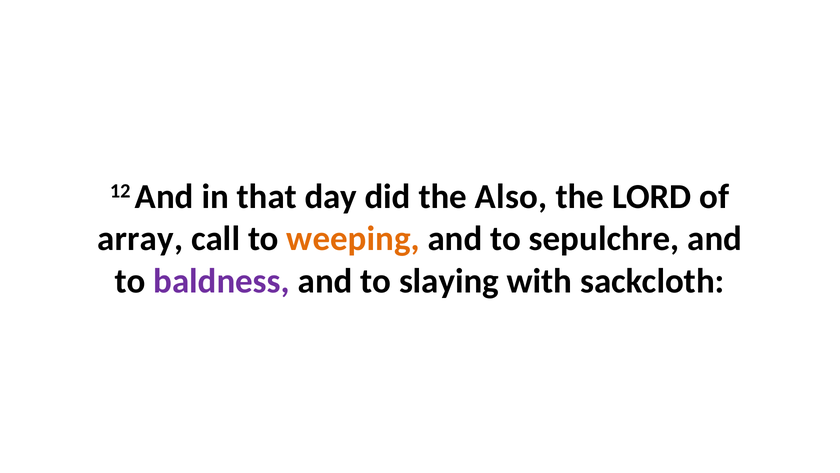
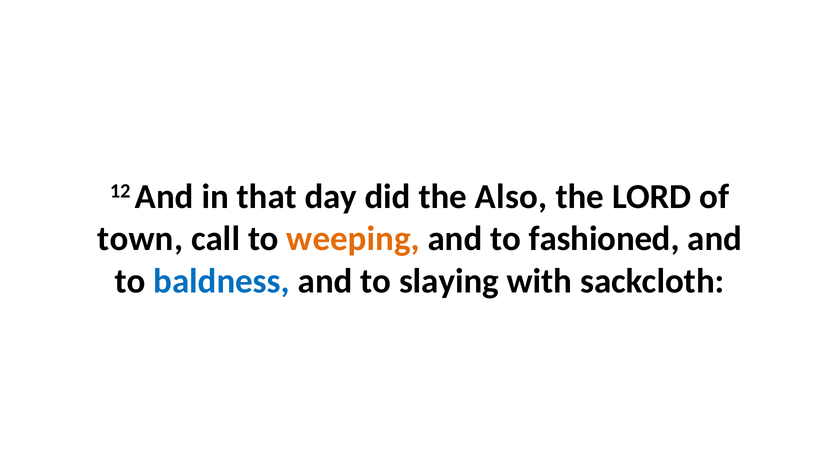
array: array -> town
sepulchre: sepulchre -> fashioned
baldness colour: purple -> blue
